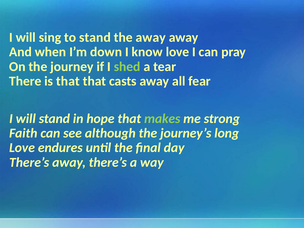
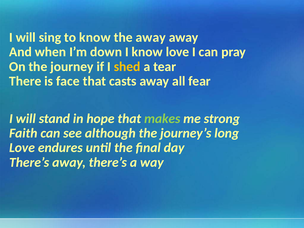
to stand: stand -> know
shed colour: light green -> yellow
is that: that -> face
